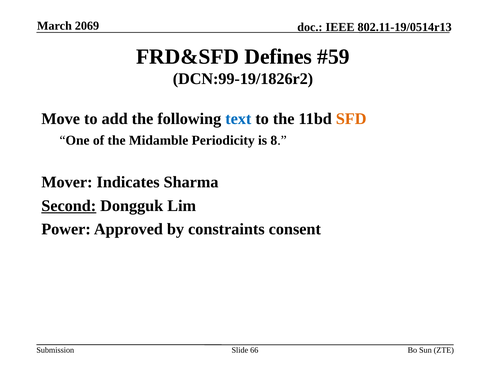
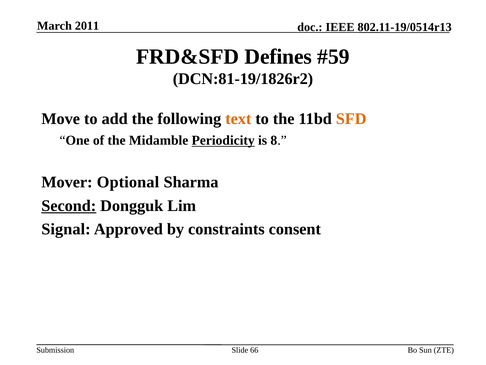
2069: 2069 -> 2011
DCN:99-19/1826r2: DCN:99-19/1826r2 -> DCN:81-19/1826r2
text colour: blue -> orange
Periodicity underline: none -> present
Indicates: Indicates -> Optional
Power: Power -> Signal
